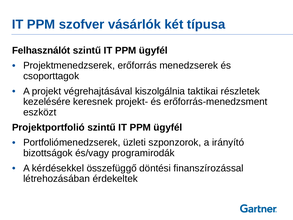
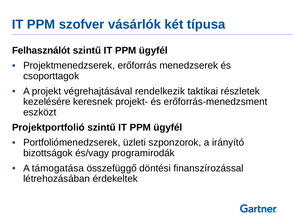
kiszolgálnia: kiszolgálnia -> rendelkezik
kérdésekkel: kérdésekkel -> támogatása
